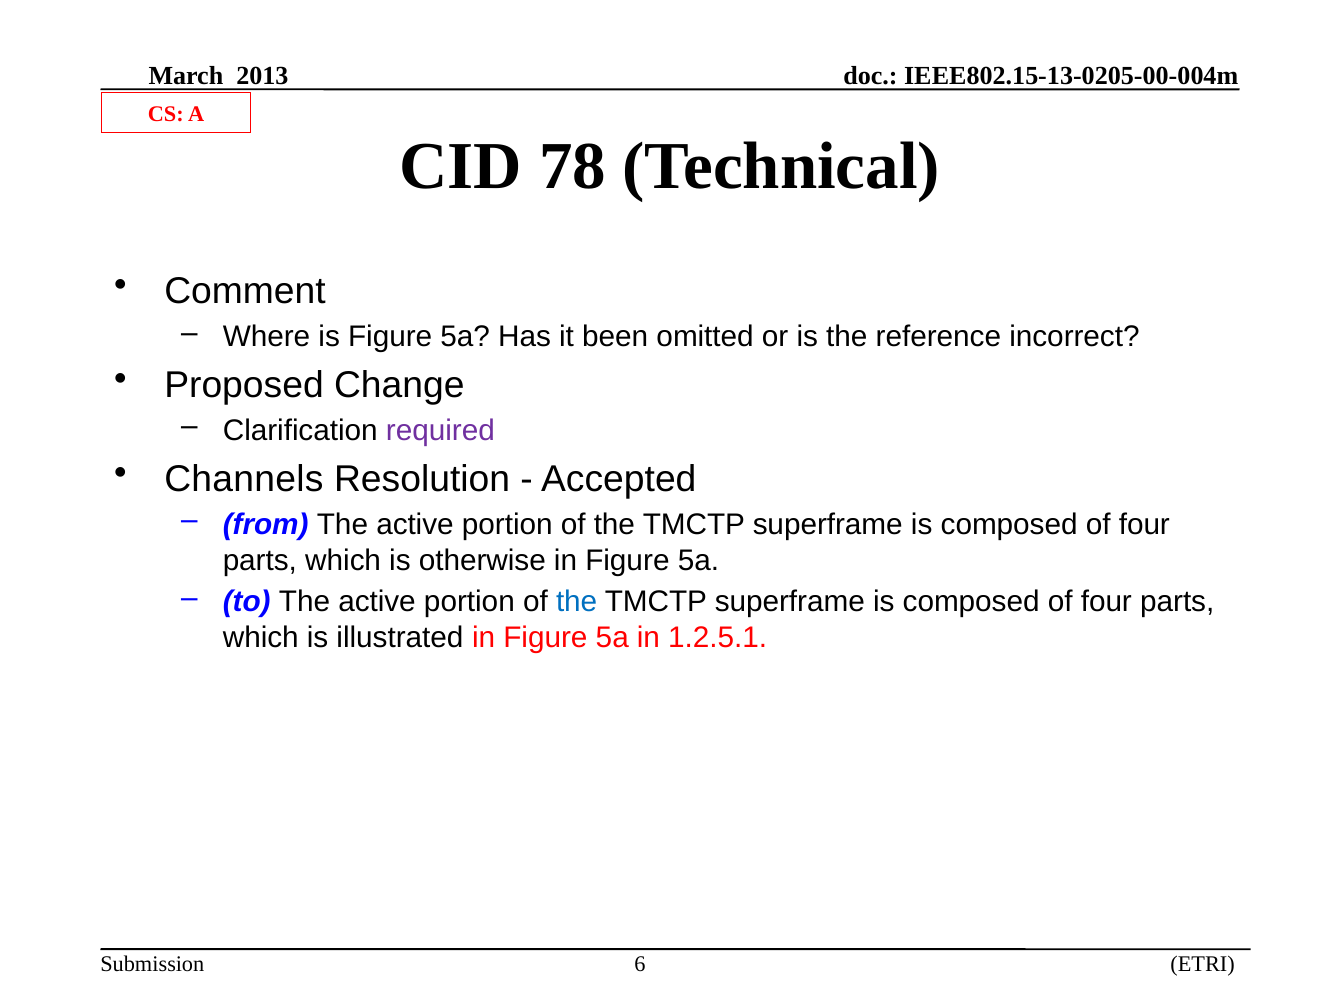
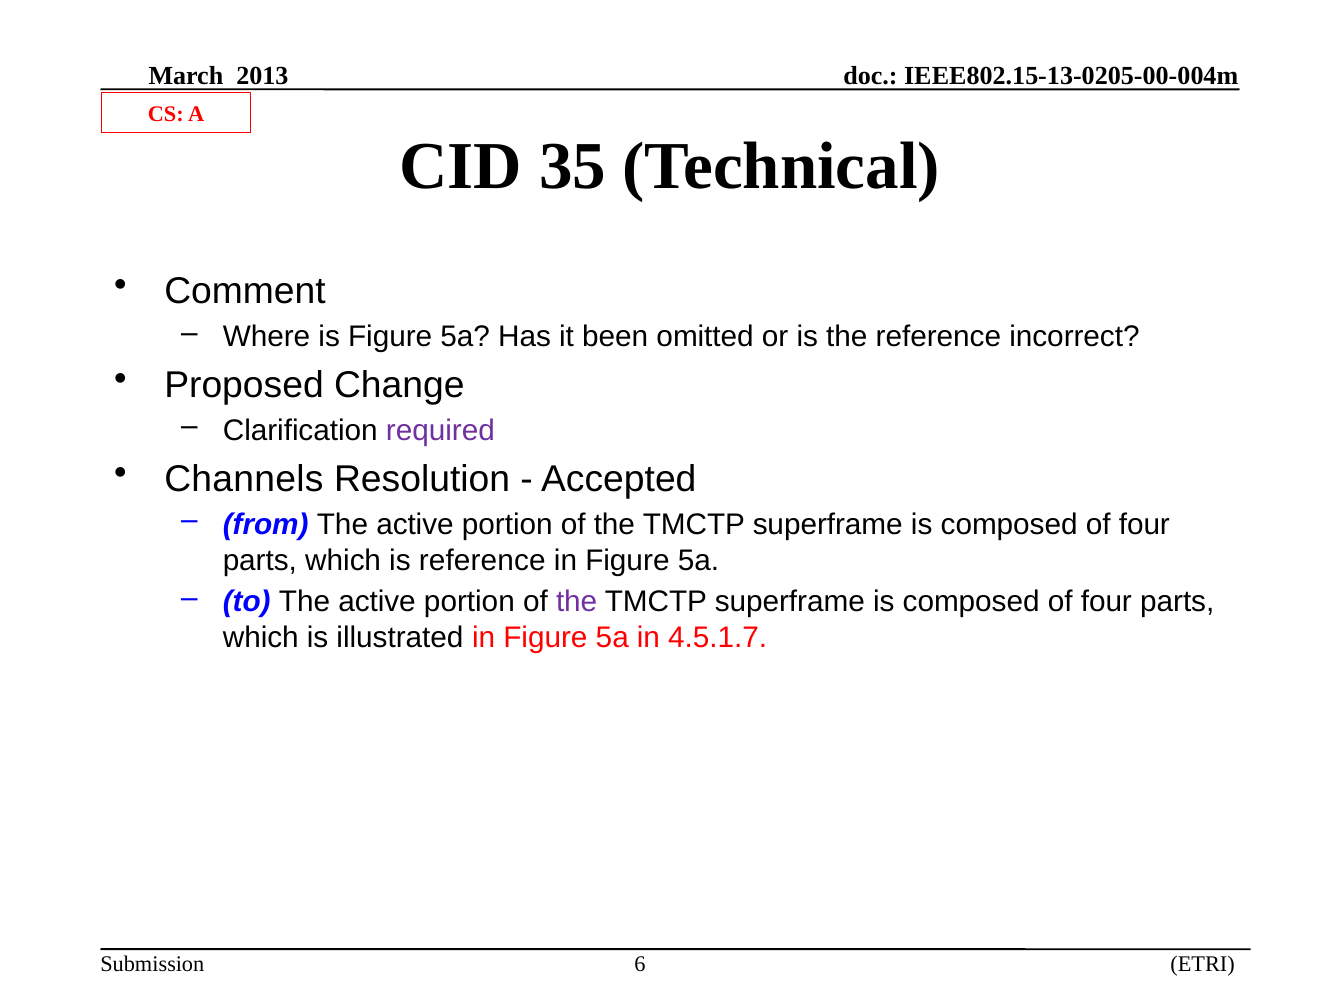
78: 78 -> 35
is otherwise: otherwise -> reference
the at (577, 602) colour: blue -> purple
1.2.5.1: 1.2.5.1 -> 4.5.1.7
